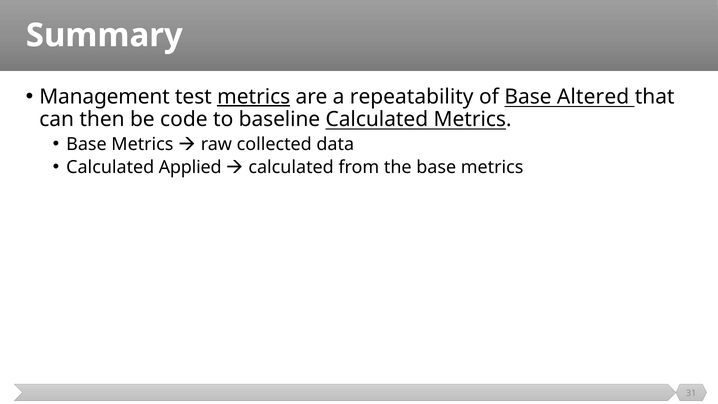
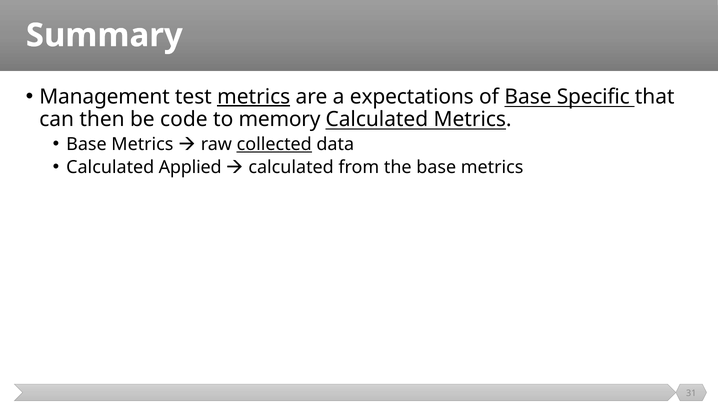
repeatability: repeatability -> expectations
Altered: Altered -> Specific
baseline: baseline -> memory
collected underline: none -> present
